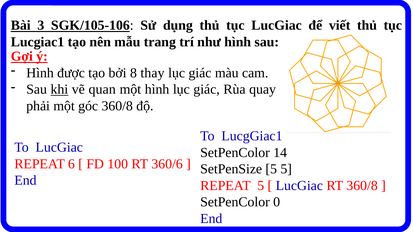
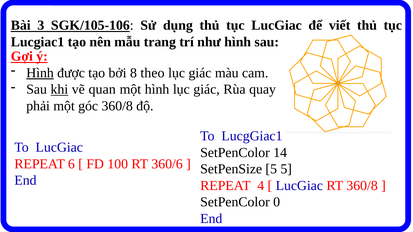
Hình at (40, 73) underline: none -> present
thay: thay -> theo
REPEAT 5: 5 -> 4
